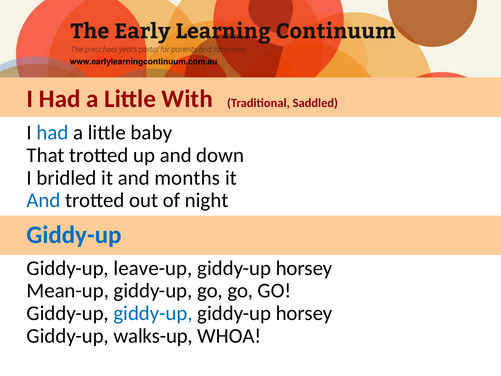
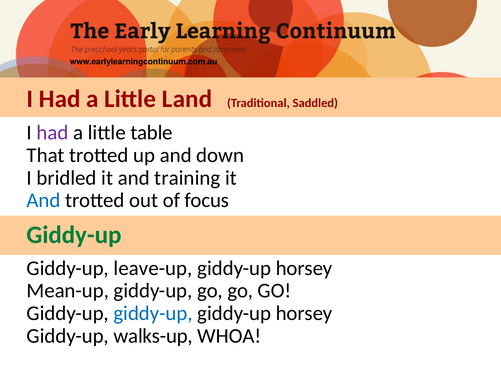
With: With -> Land
had at (52, 133) colour: blue -> purple
baby: baby -> table
months: months -> training
night: night -> focus
Giddy-up at (74, 235) colour: blue -> green
